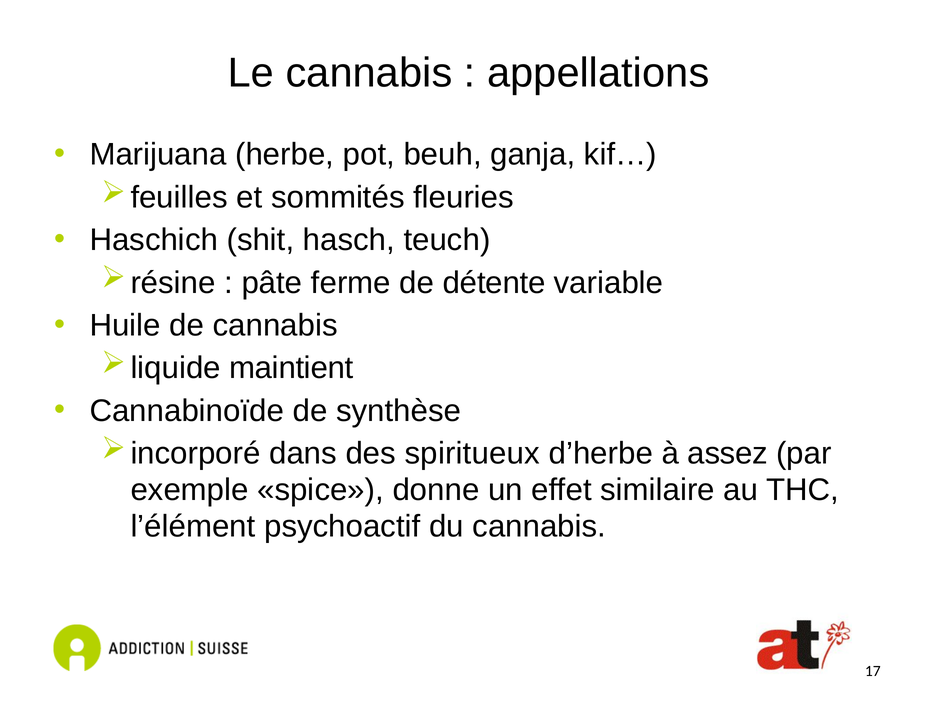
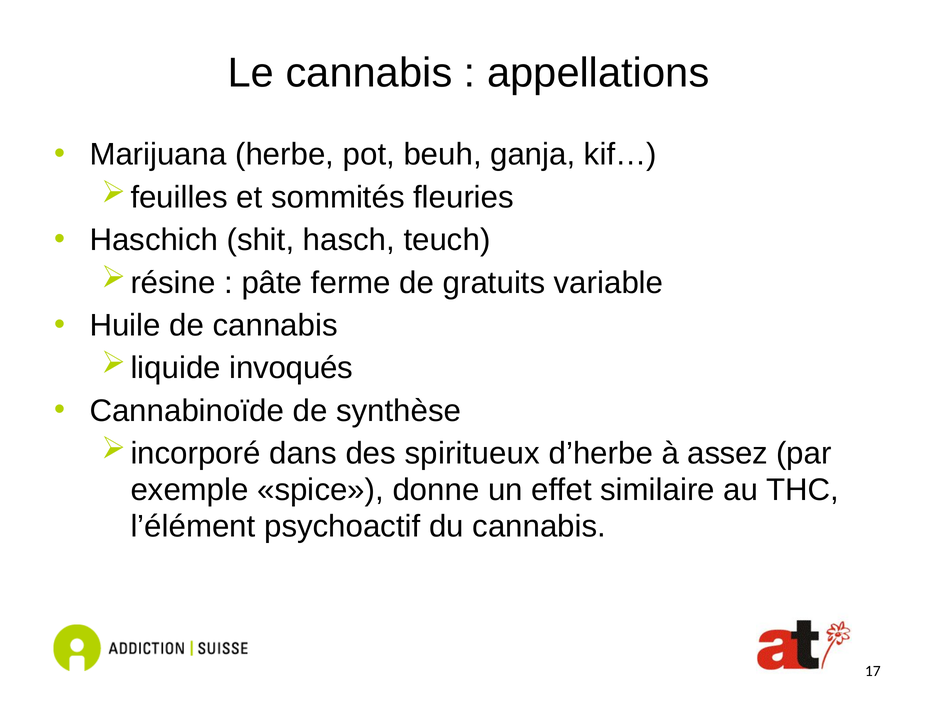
détente: détente -> gratuits
maintient: maintient -> invoqués
